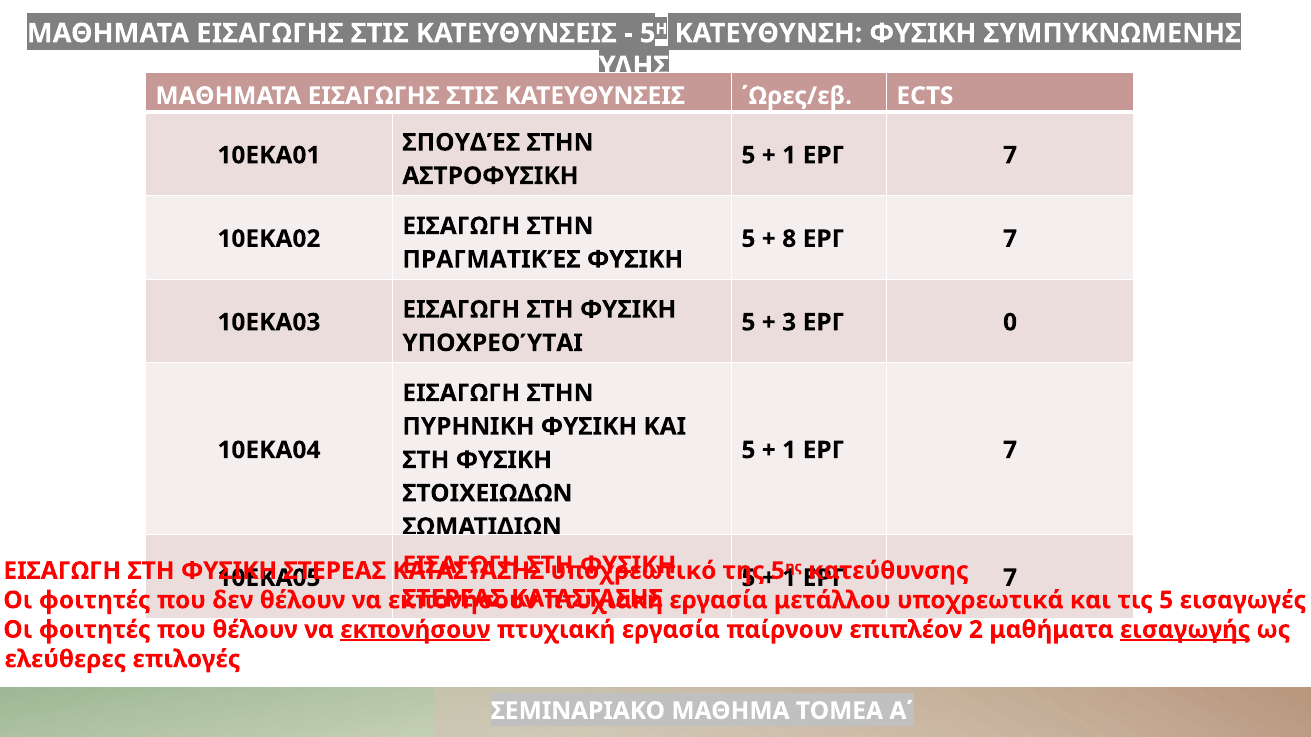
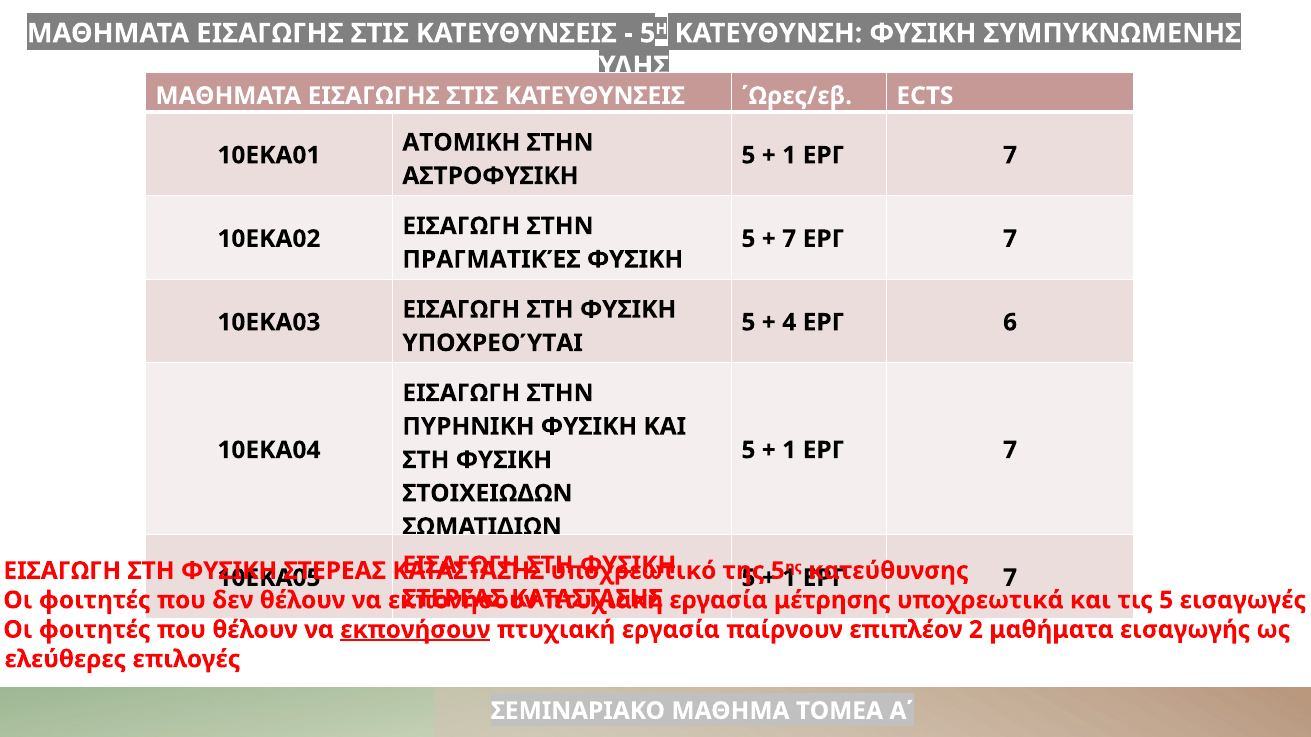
ΣΠΟΥΔΈΣ: ΣΠΟΥΔΈΣ -> ΑΤΟΜΙΚΗ
8 at (789, 239): 8 -> 7
3: 3 -> 4
0: 0 -> 6
μετάλλου: μετάλλου -> μέτρησης
εισαγωγής underline: present -> none
